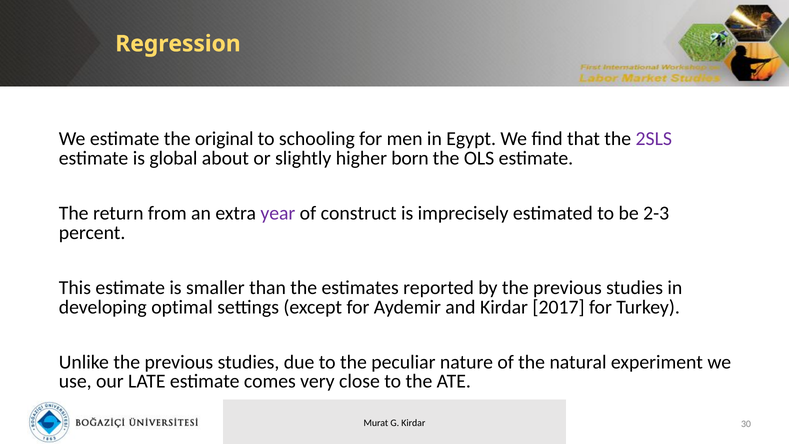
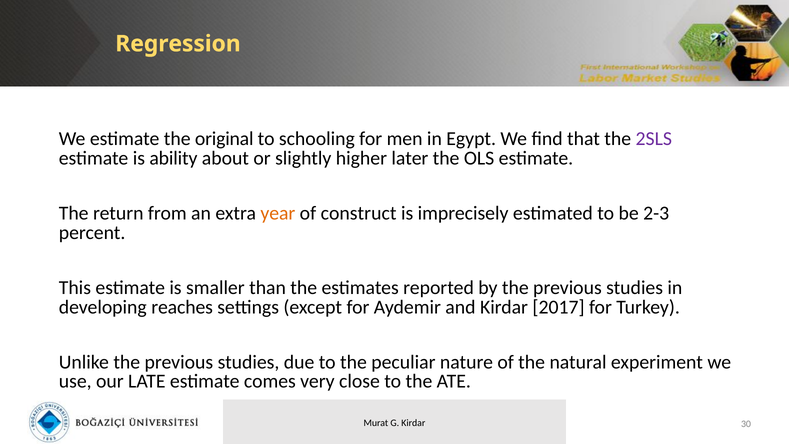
global: global -> ability
born: born -> later
year colour: purple -> orange
optimal: optimal -> reaches
